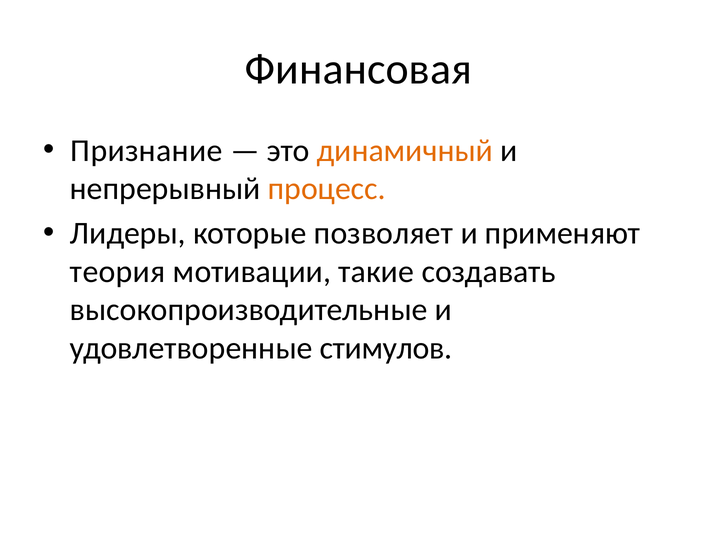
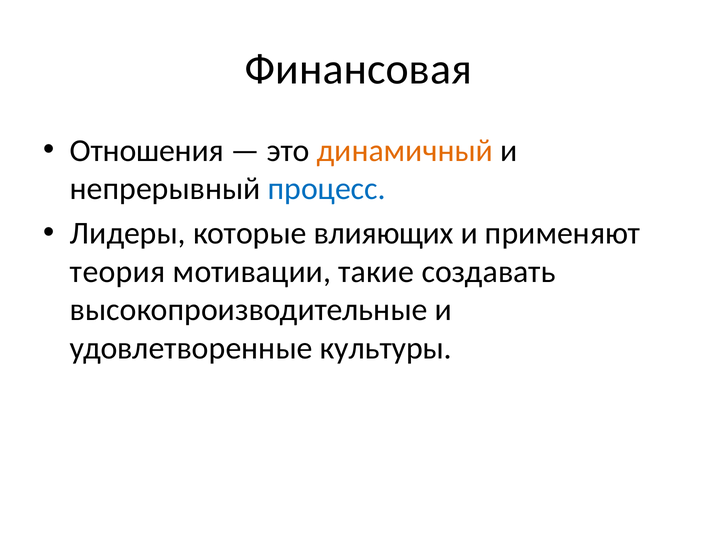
Признание: Признание -> Отношения
процесс colour: orange -> blue
позволяет: позволяет -> влияющих
стимулов: стимулов -> культуры
